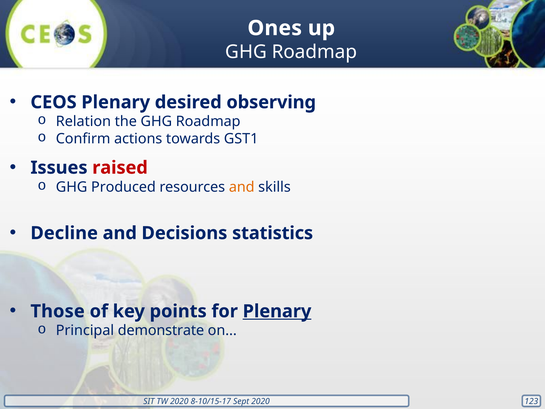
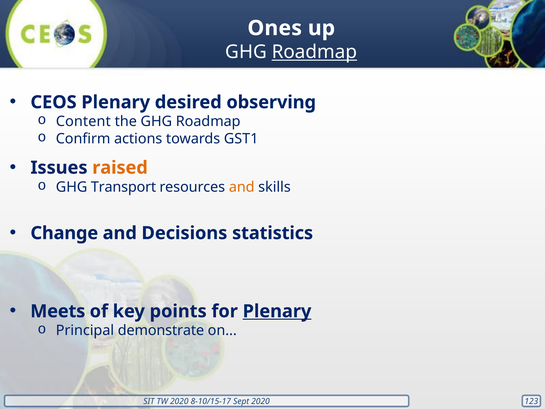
Roadmap at (314, 52) underline: none -> present
Relation: Relation -> Content
raised colour: red -> orange
Produced: Produced -> Transport
Decline: Decline -> Change
Those: Those -> Meets
